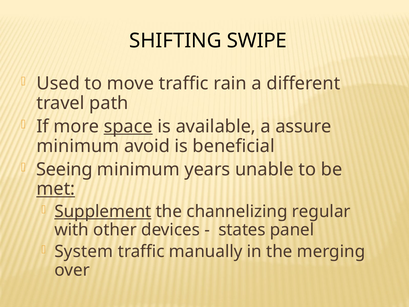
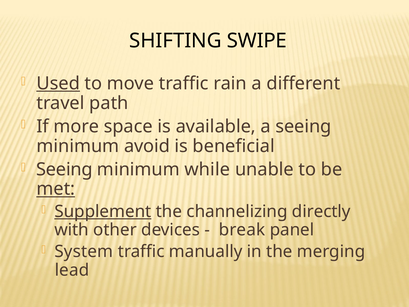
Used underline: none -> present
space underline: present -> none
a assure: assure -> seeing
years: years -> while
regular: regular -> directly
states: states -> break
over: over -> lead
